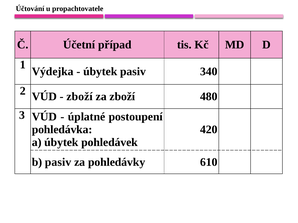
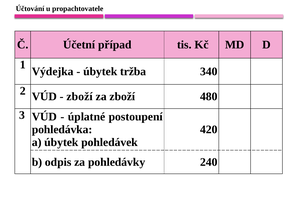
úbytek pasiv: pasiv -> tržba
b pasiv: pasiv -> odpis
610: 610 -> 240
